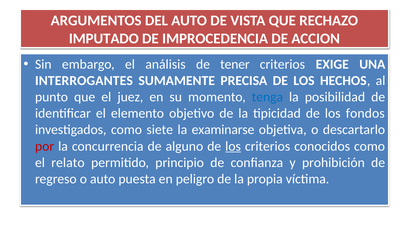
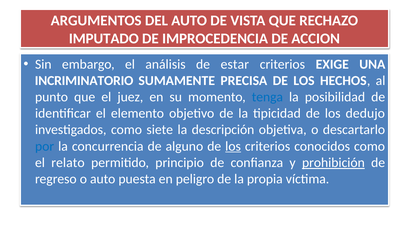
tener: tener -> estar
INTERROGANTES: INTERROGANTES -> INCRIMINATORIO
fondos: fondos -> dedujo
examinarse: examinarse -> descripción
por colour: red -> blue
prohibición underline: none -> present
